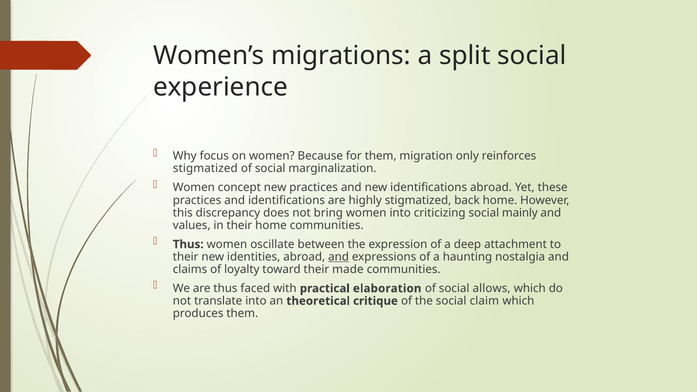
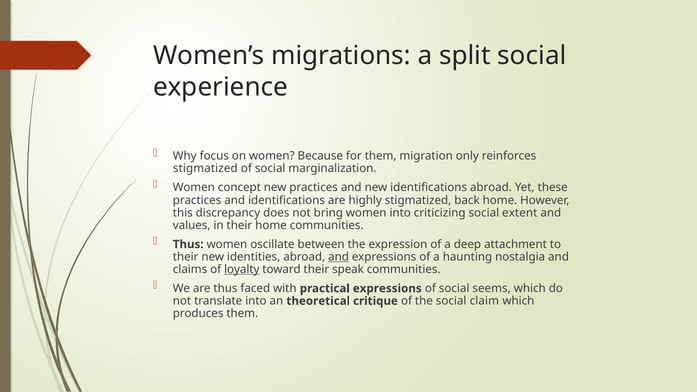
mainly: mainly -> extent
loyalty underline: none -> present
made: made -> speak
practical elaboration: elaboration -> expressions
allows: allows -> seems
